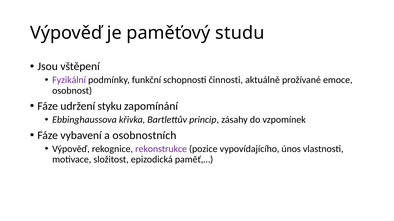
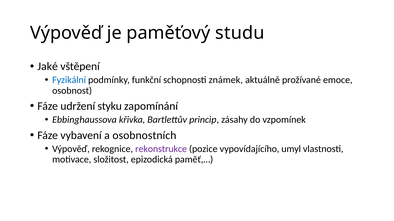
Jsou: Jsou -> Jaké
Fyzikální colour: purple -> blue
činnosti: činnosti -> známek
únos: únos -> umyl
